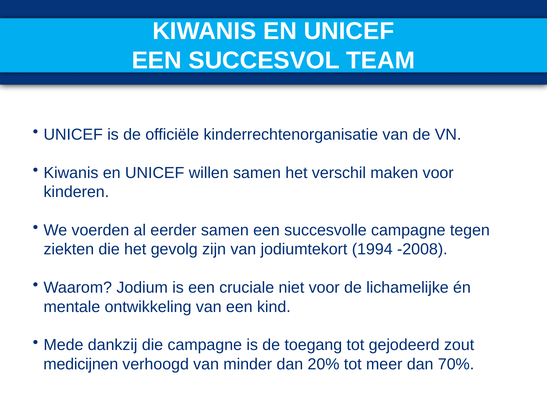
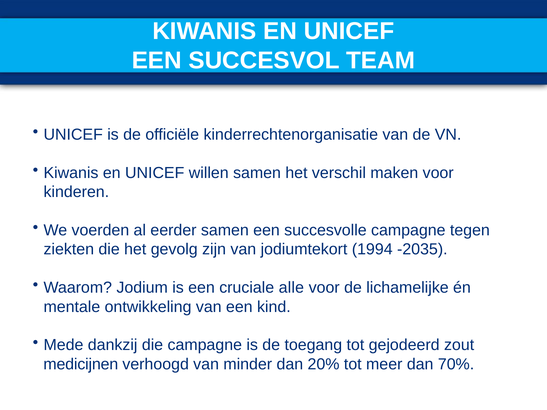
-2008: -2008 -> -2035
niet: niet -> alle
